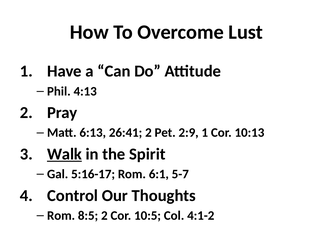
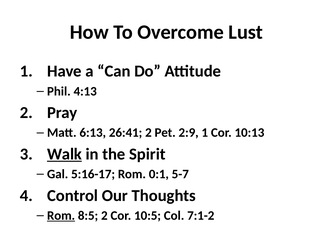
6:1: 6:1 -> 0:1
Rom at (61, 215) underline: none -> present
4:1-2: 4:1-2 -> 7:1-2
